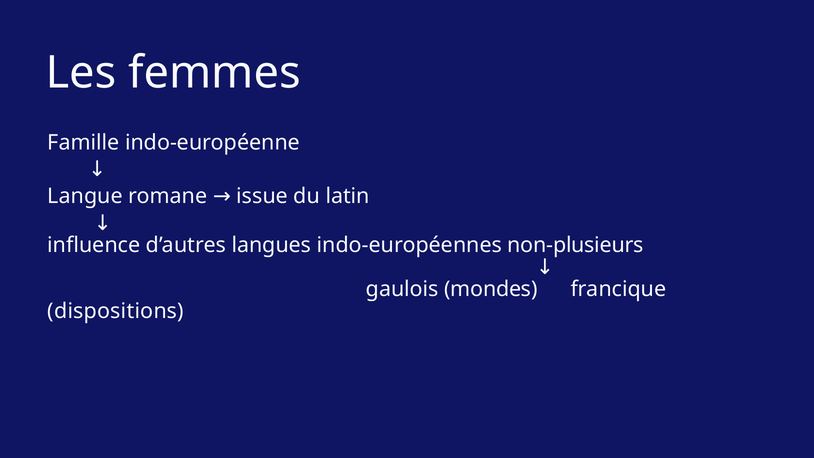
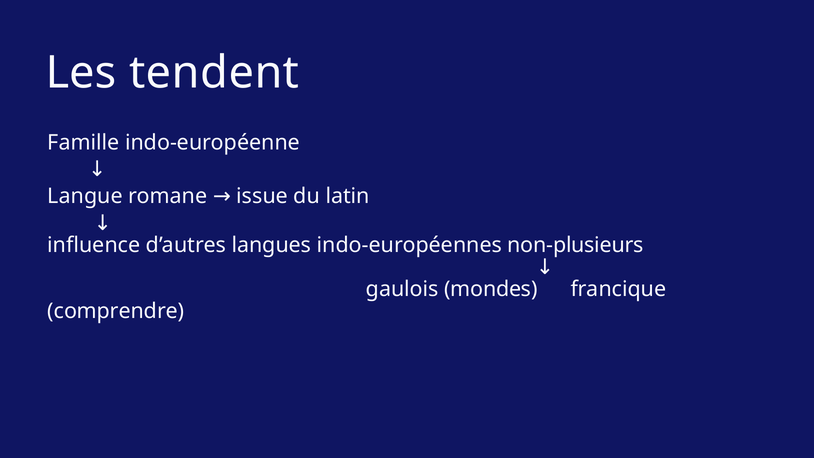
femmes: femmes -> tendent
dispositions: dispositions -> comprendre
